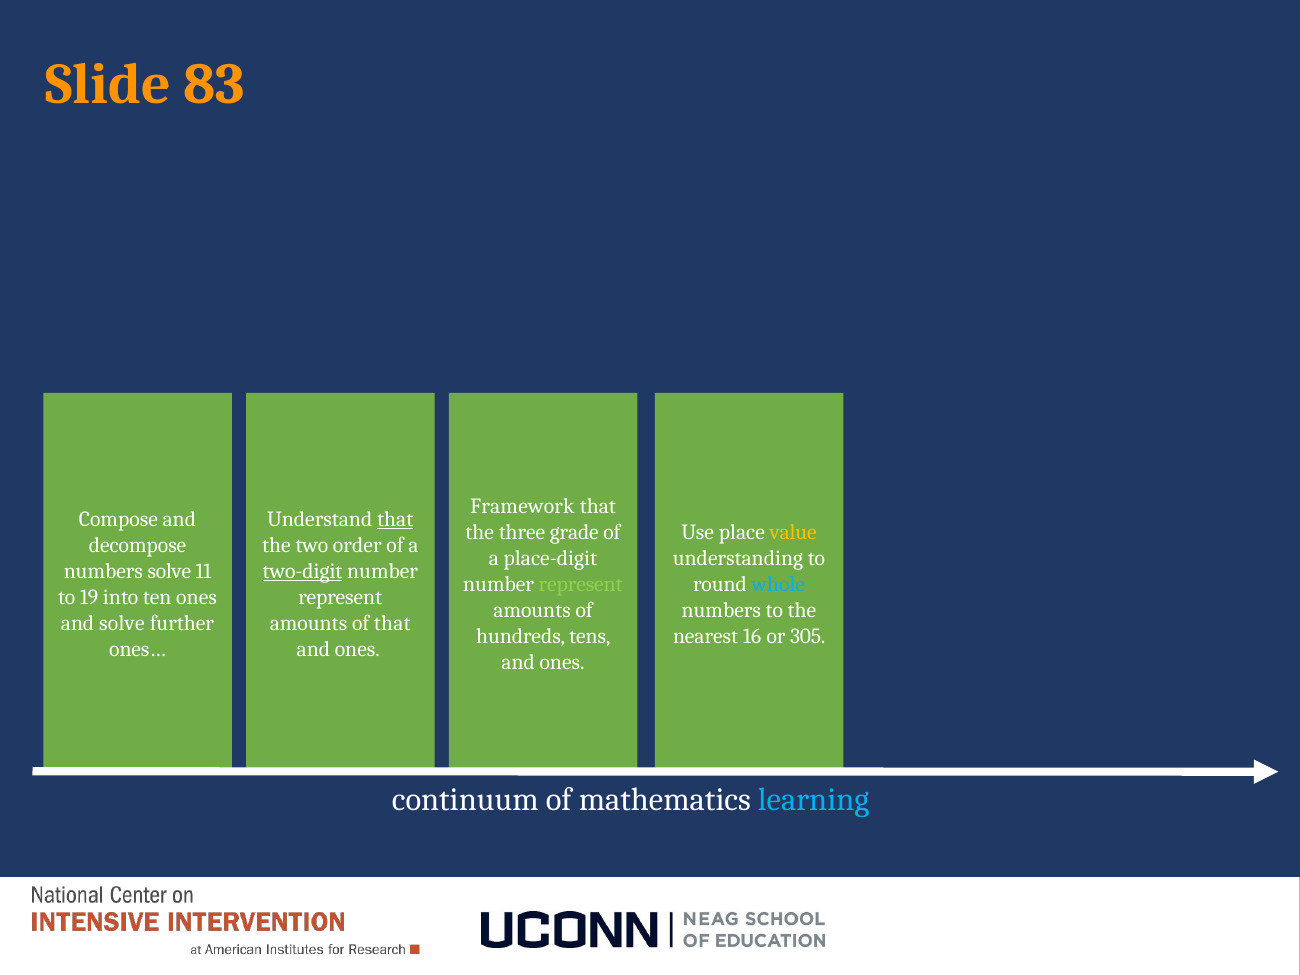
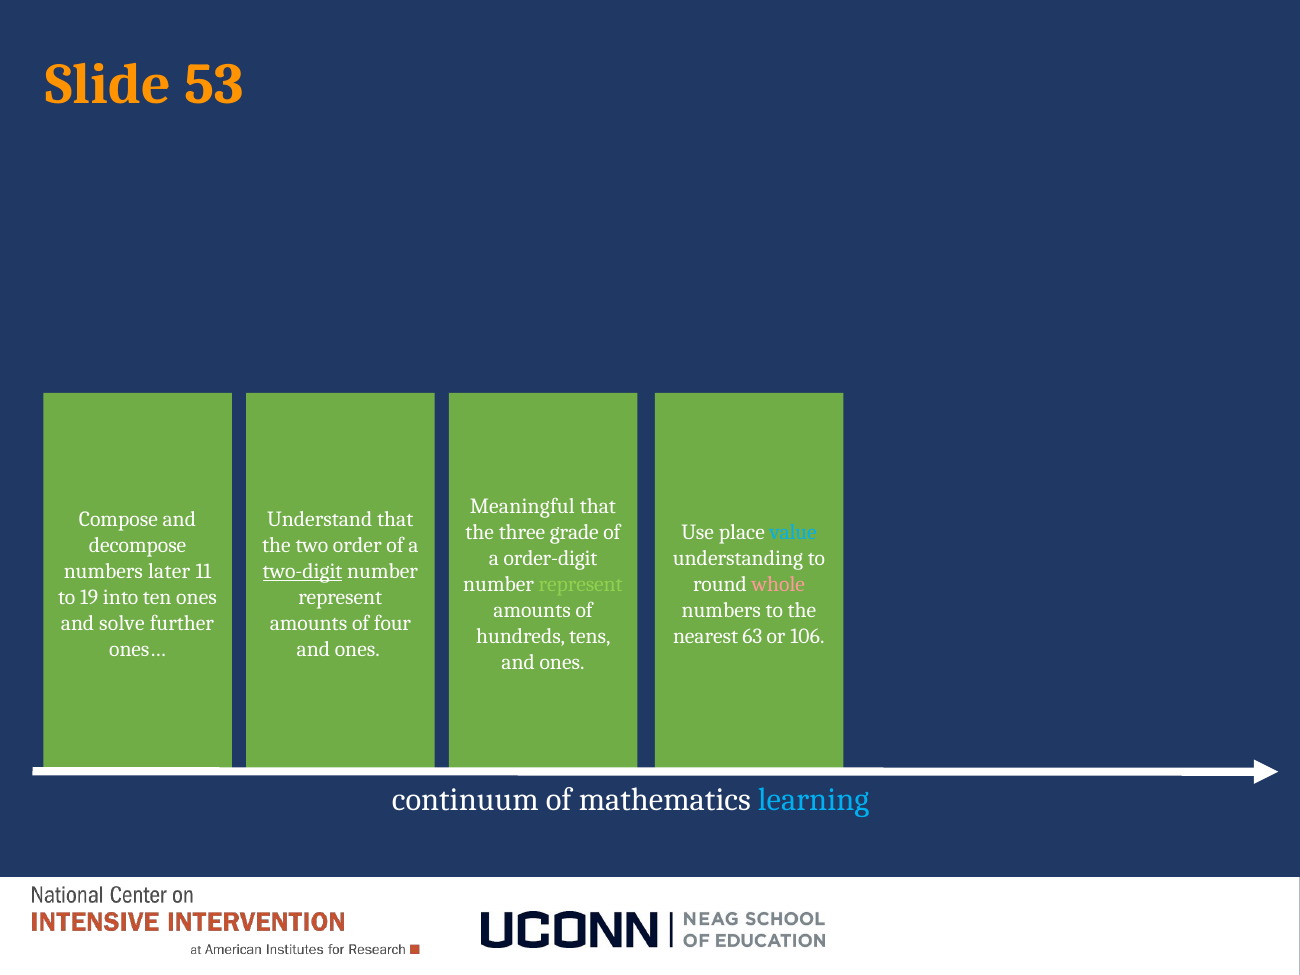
83: 83 -> 53
Framework: Framework -> Meaningful
that at (395, 519) underline: present -> none
value colour: yellow -> light blue
place-digit: place-digit -> order-digit
numbers solve: solve -> later
whole colour: light blue -> pink
of that: that -> four
16: 16 -> 63
305: 305 -> 106
